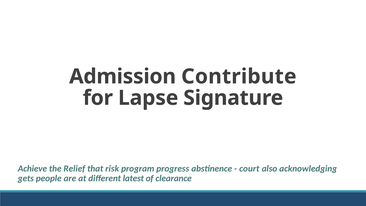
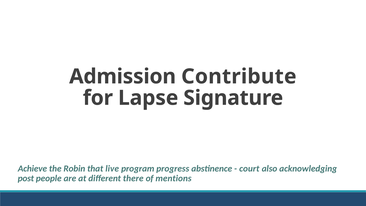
Relief: Relief -> Robin
risk: risk -> live
gets: gets -> post
latest: latest -> there
clearance: clearance -> mentions
